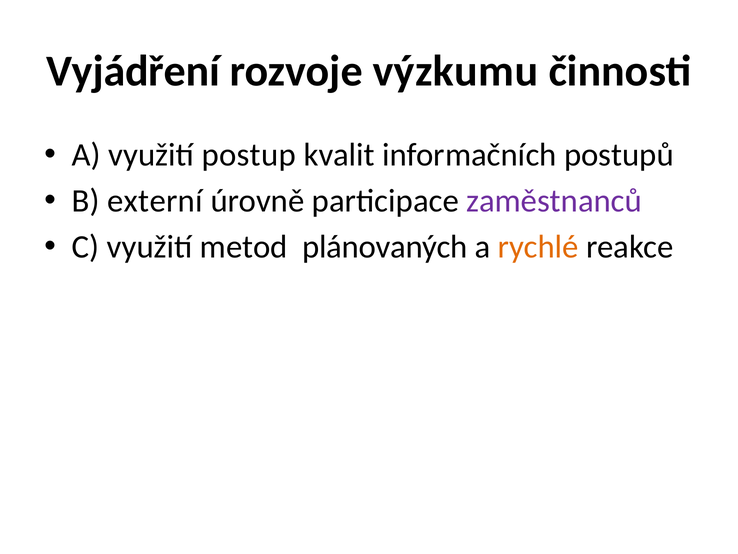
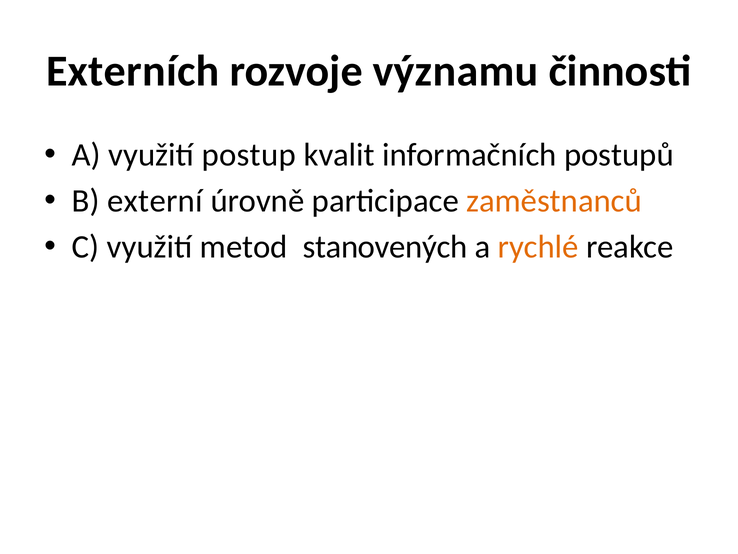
Vyjádření: Vyjádření -> Externích
výzkumu: výzkumu -> významu
zaměstnanců colour: purple -> orange
plánovaných: plánovaných -> stanovených
